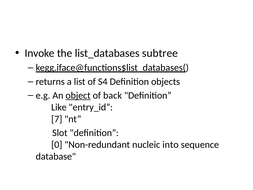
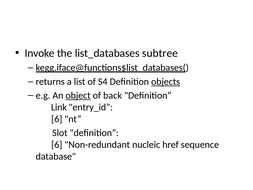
objects underline: none -> present
Like: Like -> Link
7 at (57, 119): 7 -> 6
0 at (57, 144): 0 -> 6
into: into -> href
